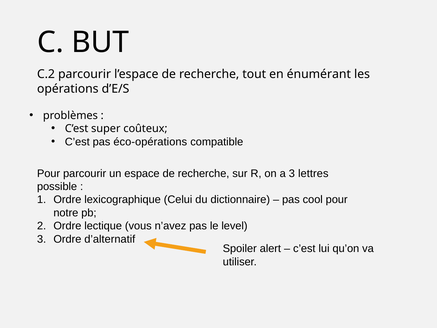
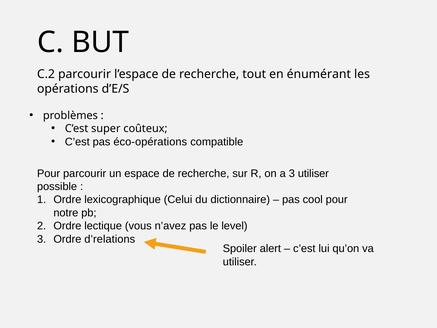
3 lettres: lettres -> utiliser
d’alternatif: d’alternatif -> d’relations
